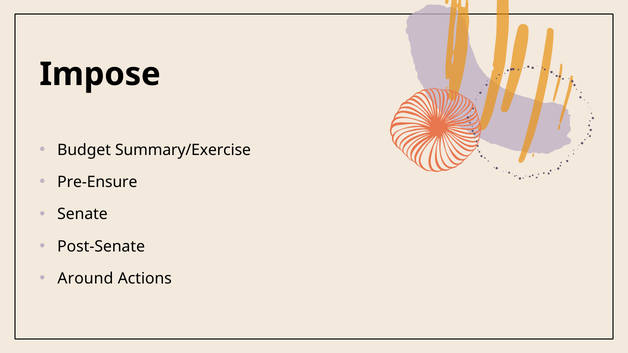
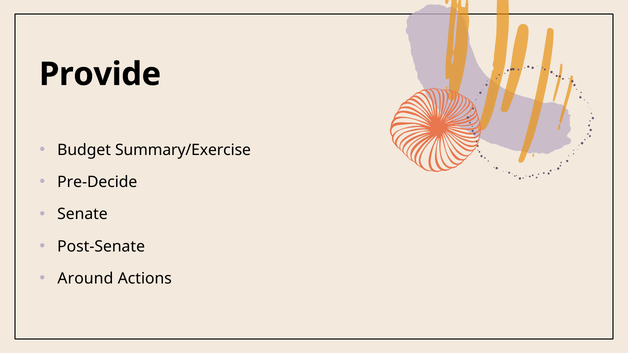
Impose: Impose -> Provide
Pre-Ensure: Pre-Ensure -> Pre-Decide
